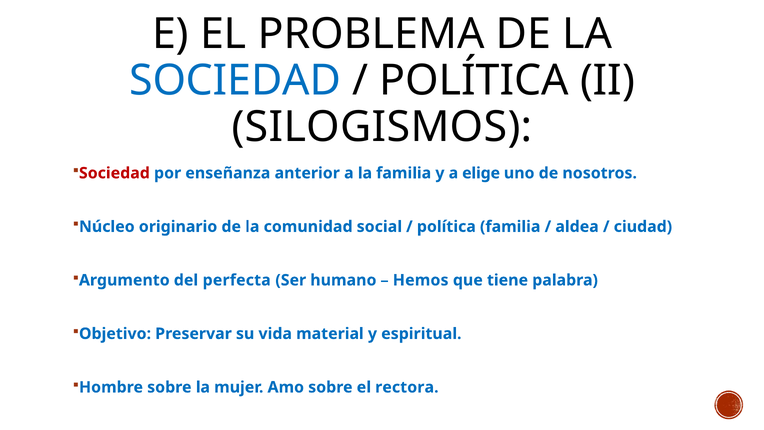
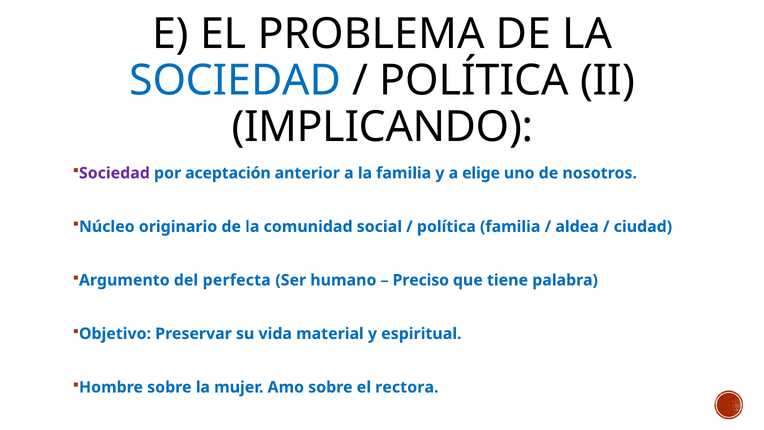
SILOGISMOS: SILOGISMOS -> IMPLICANDO
Sociedad at (114, 173) colour: red -> purple
enseñanza: enseñanza -> aceptación
Hemos: Hemos -> Preciso
